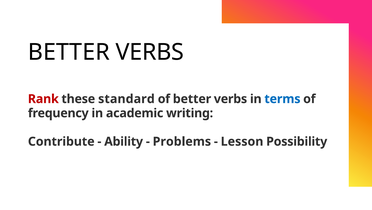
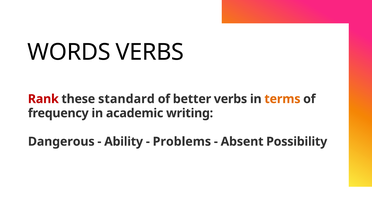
BETTER at (69, 52): BETTER -> WORDS
terms colour: blue -> orange
Contribute: Contribute -> Dangerous
Lesson: Lesson -> Absent
